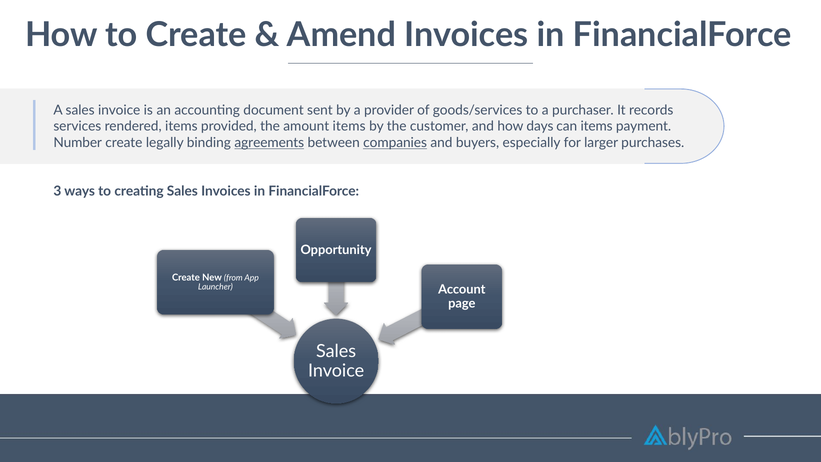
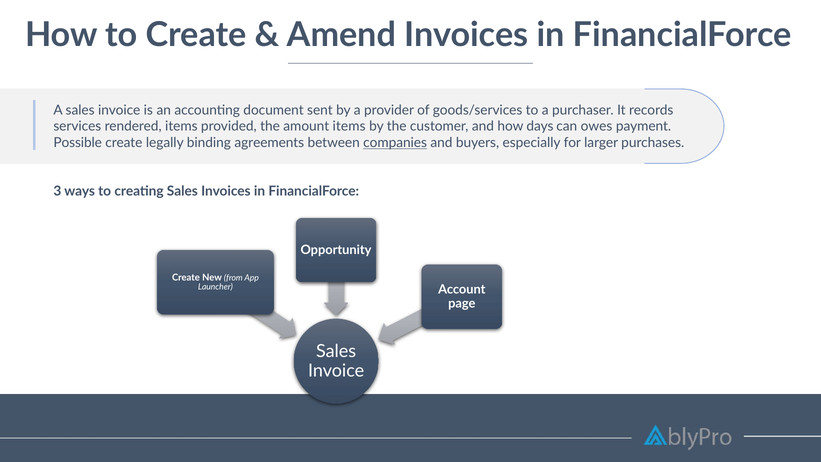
can items: items -> owes
Number: Number -> Possible
agreements underline: present -> none
